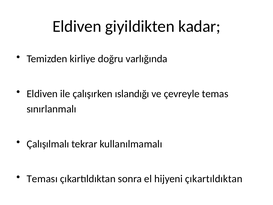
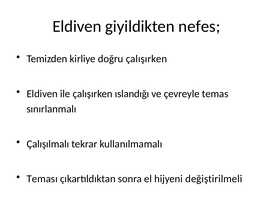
kadar: kadar -> nefes
doğru varlığında: varlığında -> çalışırken
hijyeni çıkartıldıktan: çıkartıldıktan -> değiştirilmeli
